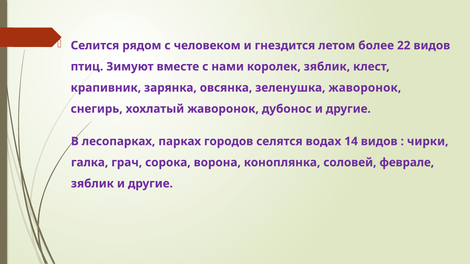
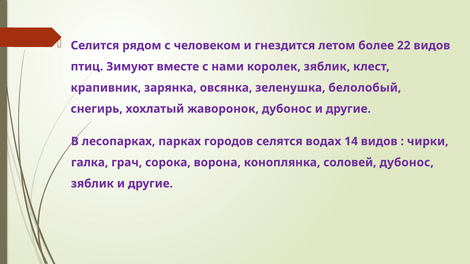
зеленушка жаворонок: жаворонок -> белолобый
соловей феврале: феврале -> дубонос
